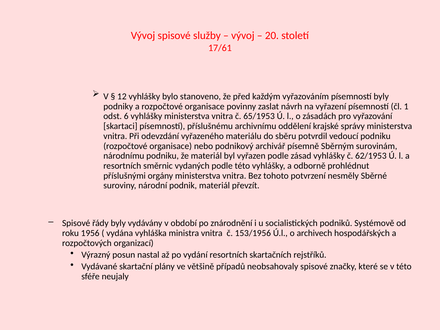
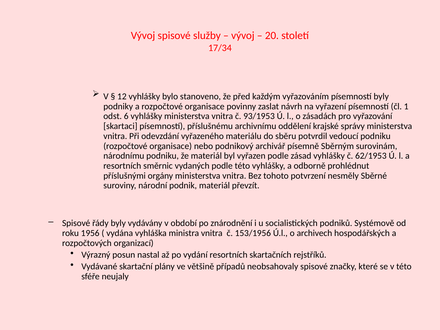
17/61: 17/61 -> 17/34
65/1953: 65/1953 -> 93/1953
